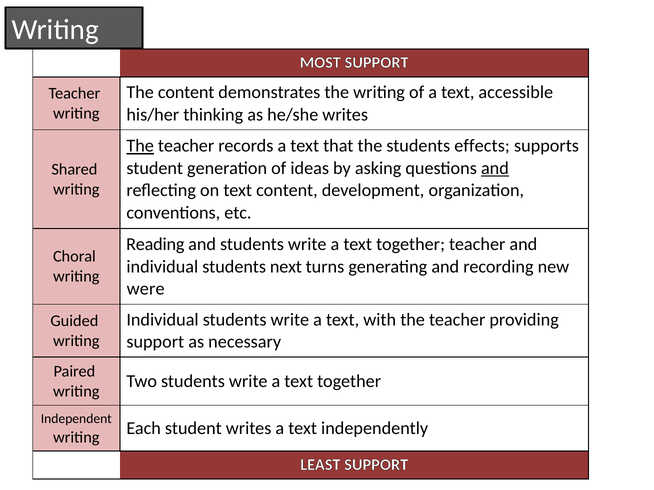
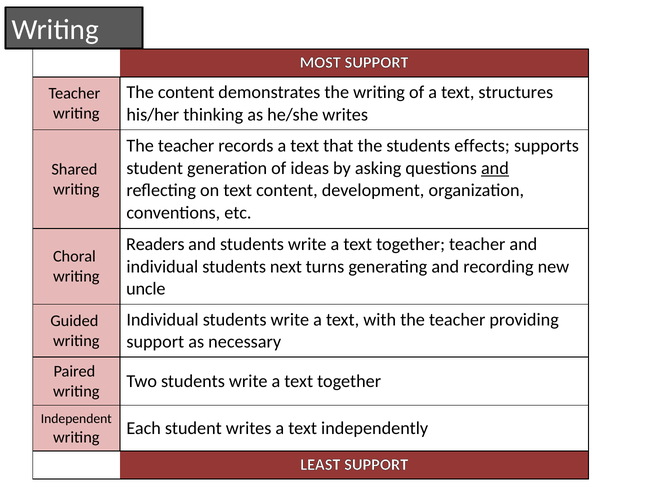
accessible: accessible -> structures
The at (140, 146) underline: present -> none
Reading: Reading -> Readers
were: were -> uncle
